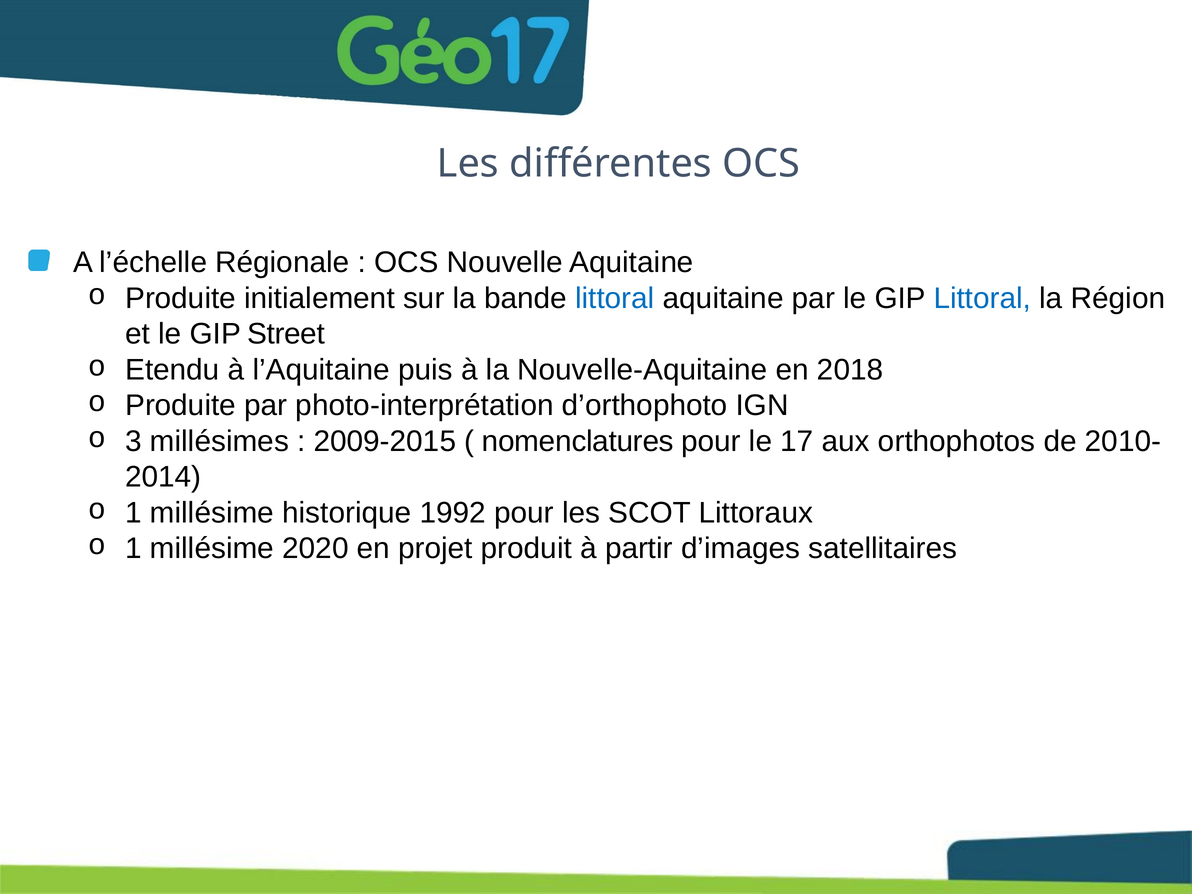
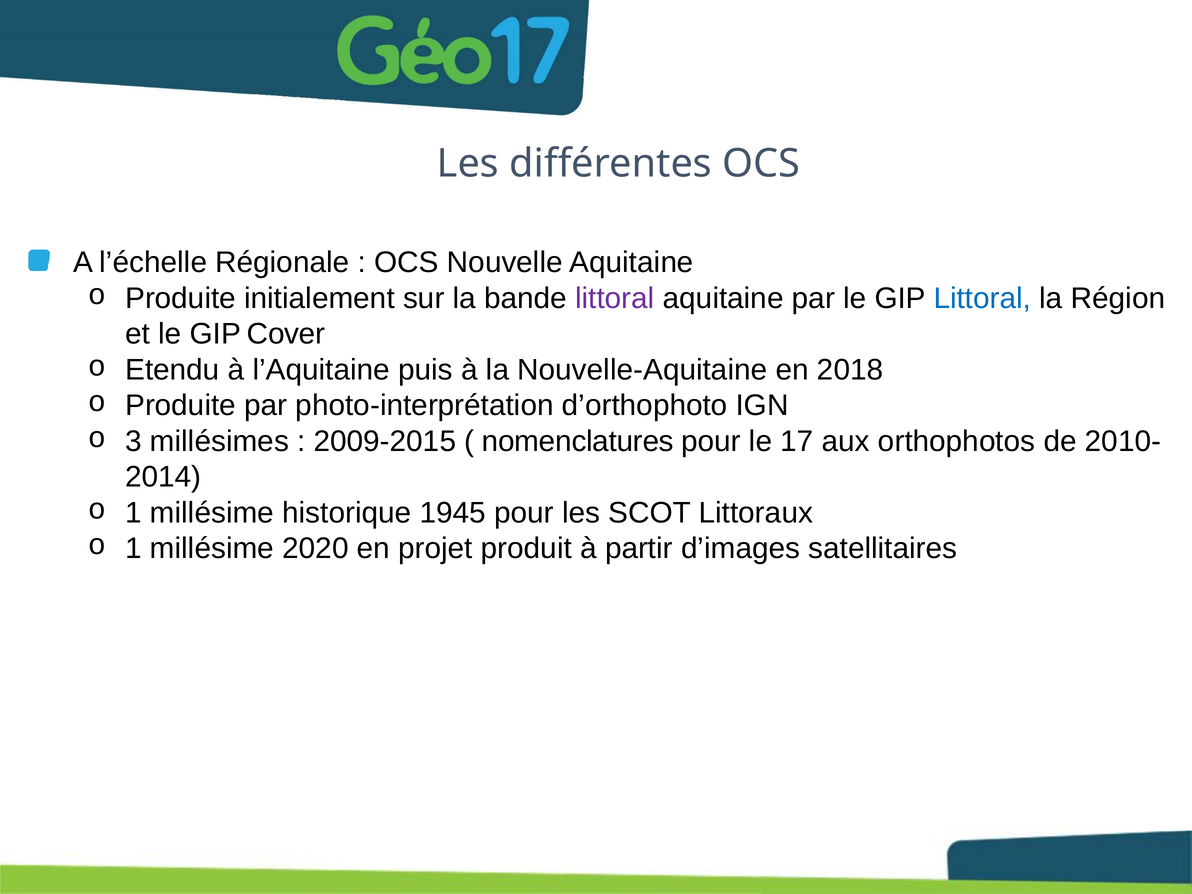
littoral at (615, 298) colour: blue -> purple
Street: Street -> Cover
1992: 1992 -> 1945
